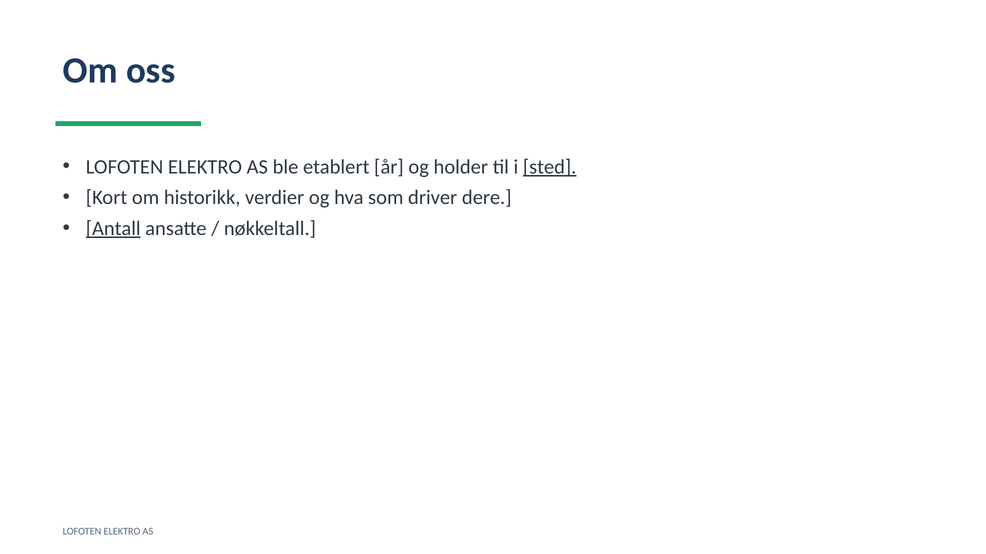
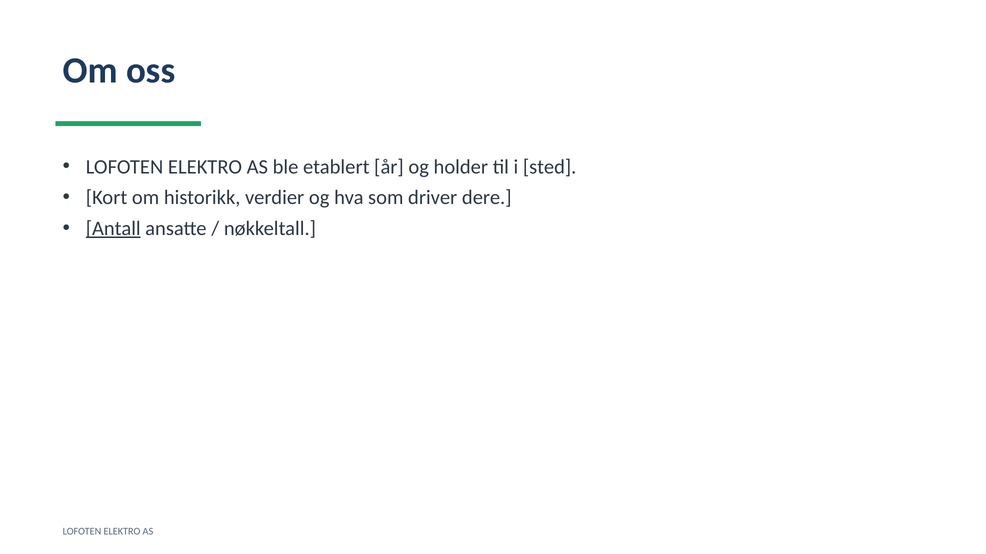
sted underline: present -> none
